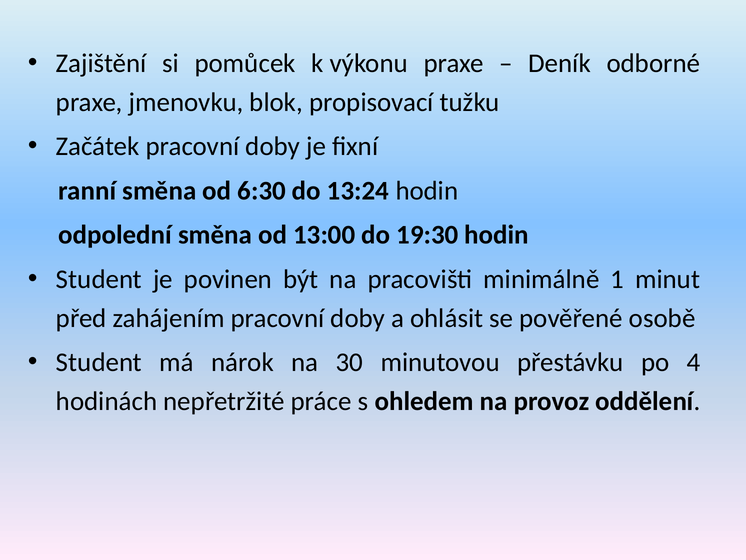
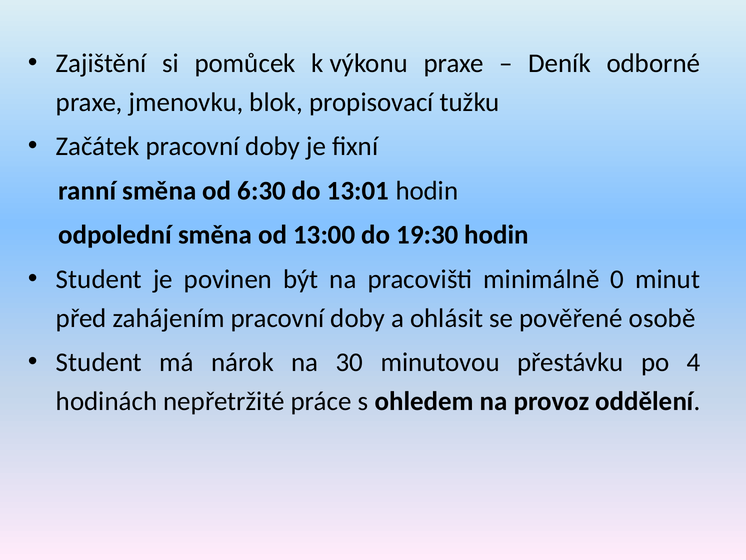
13:24: 13:24 -> 13:01
1: 1 -> 0
